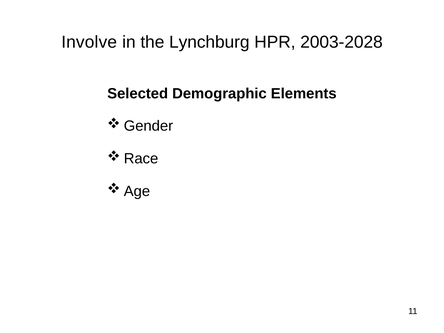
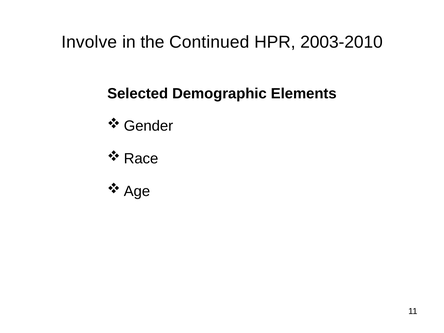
Lynchburg: Lynchburg -> Continued
2003-2028: 2003-2028 -> 2003-2010
